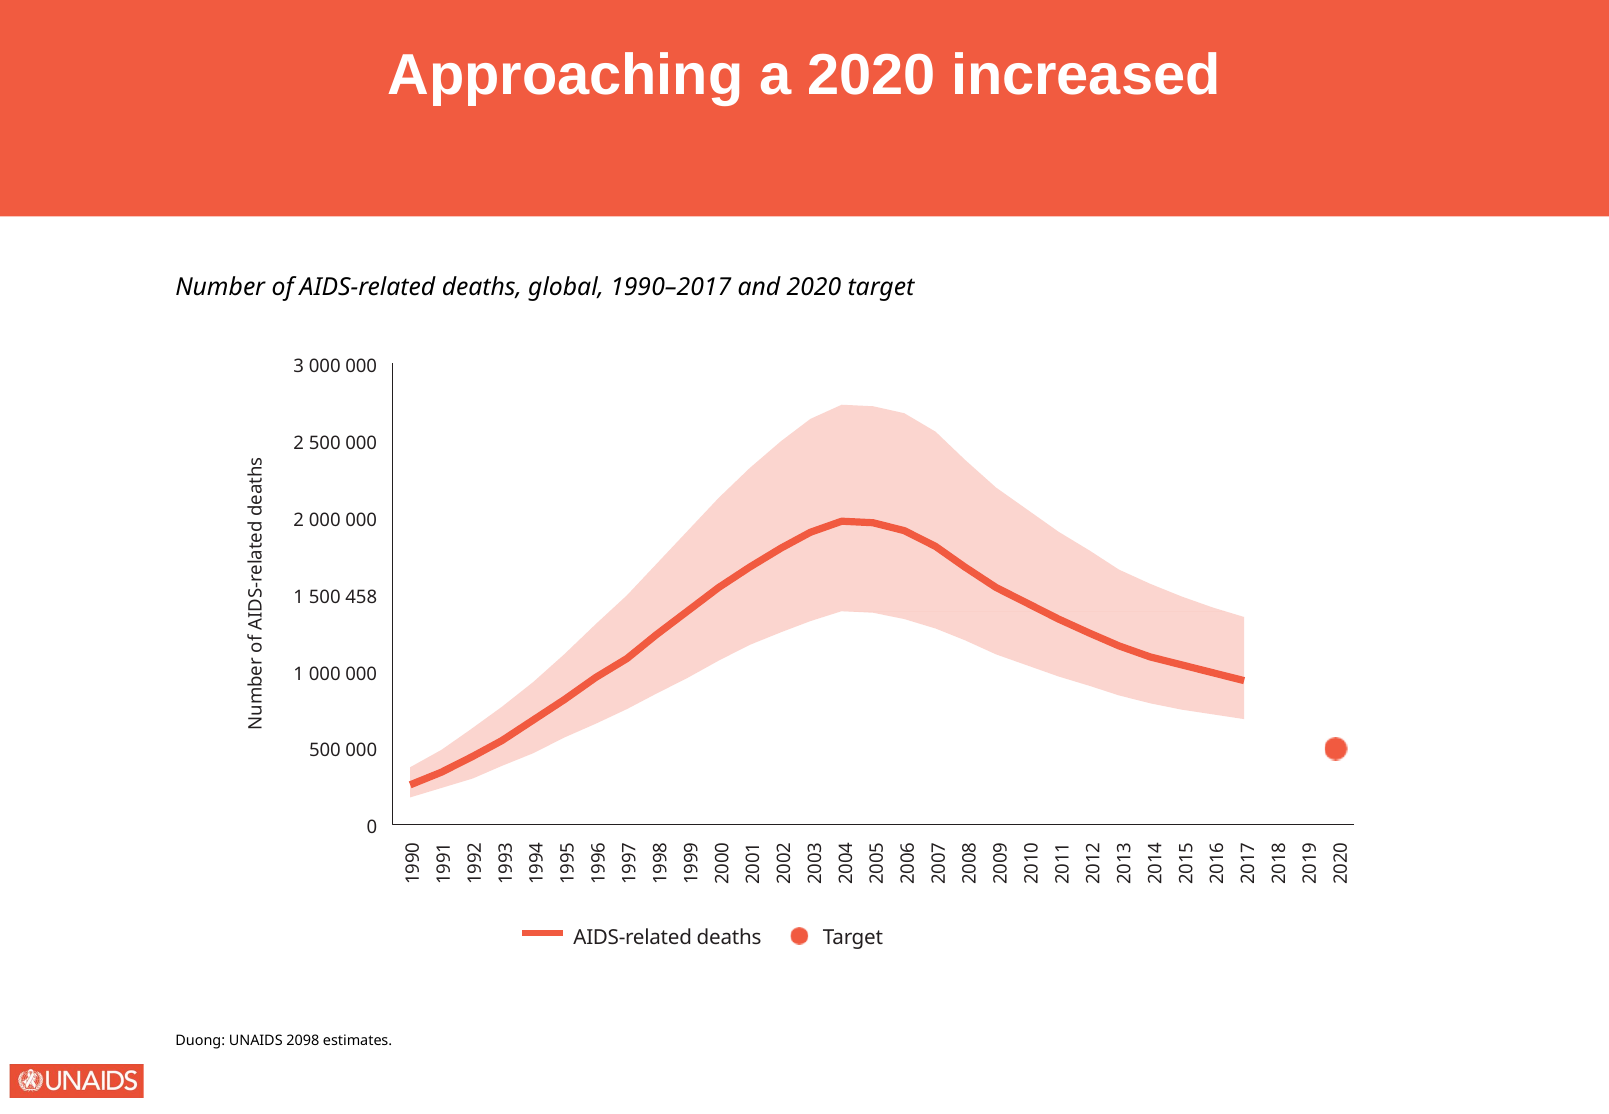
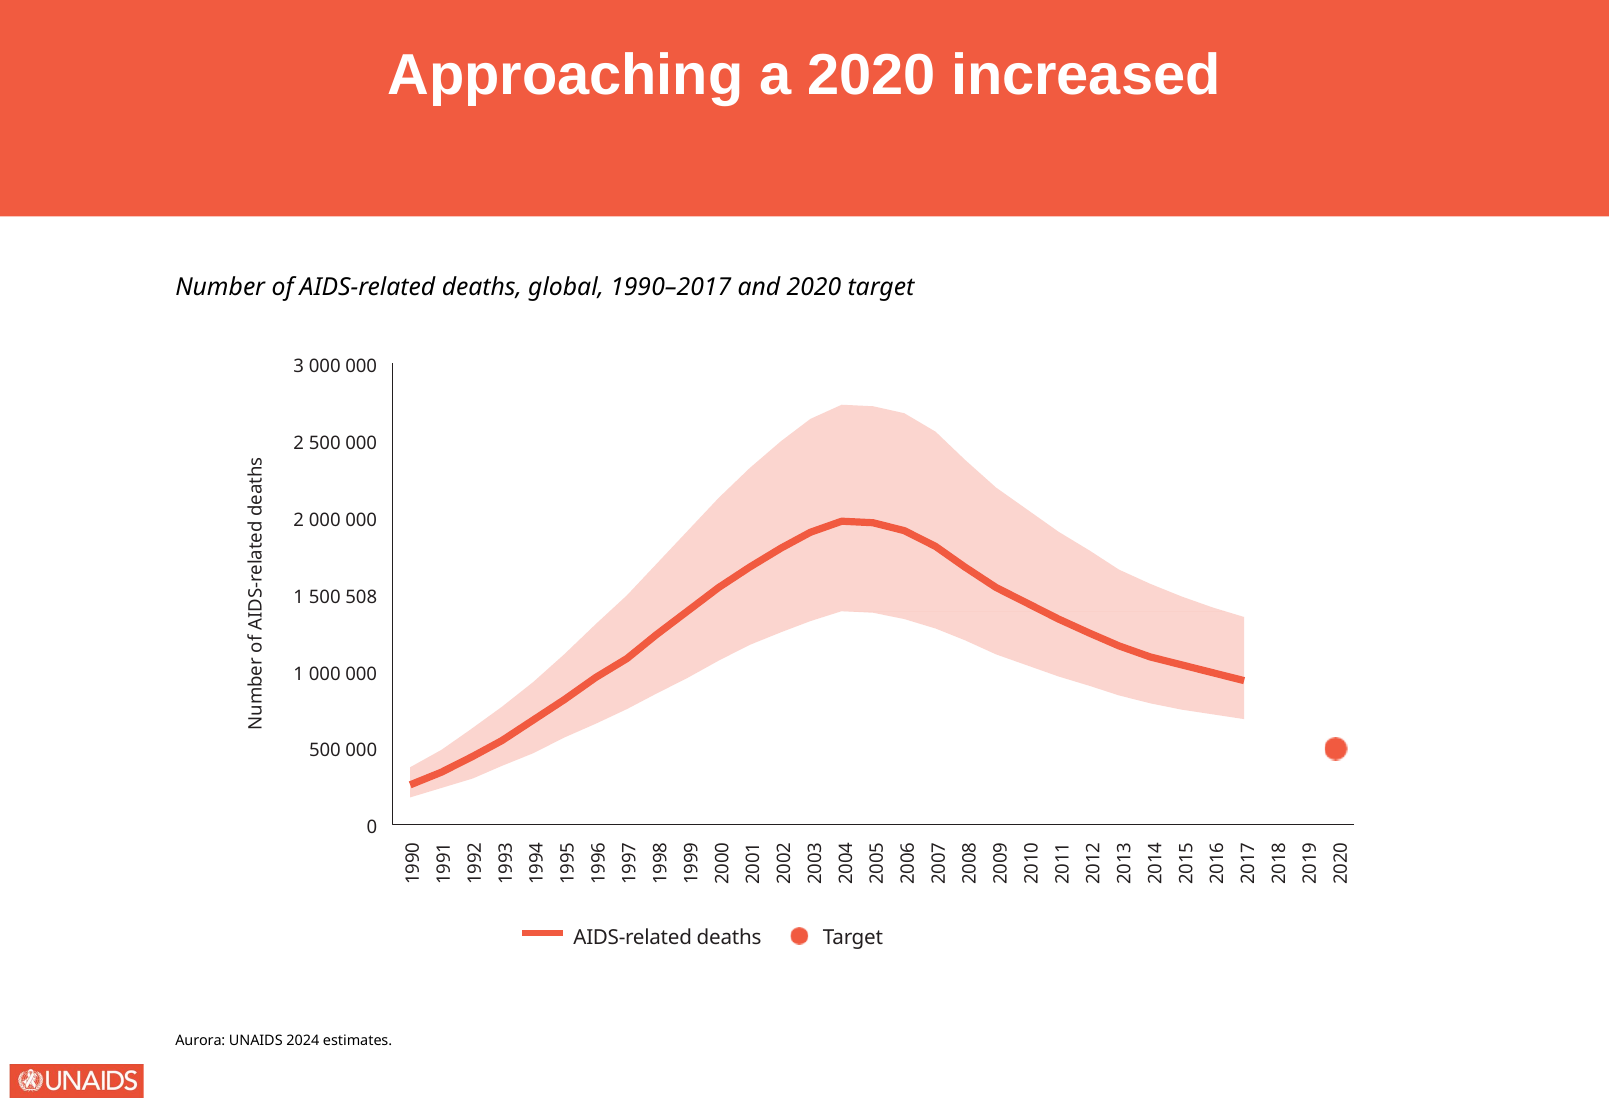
458: 458 -> 508
Duong: Duong -> Aurora
2098: 2098 -> 2024
